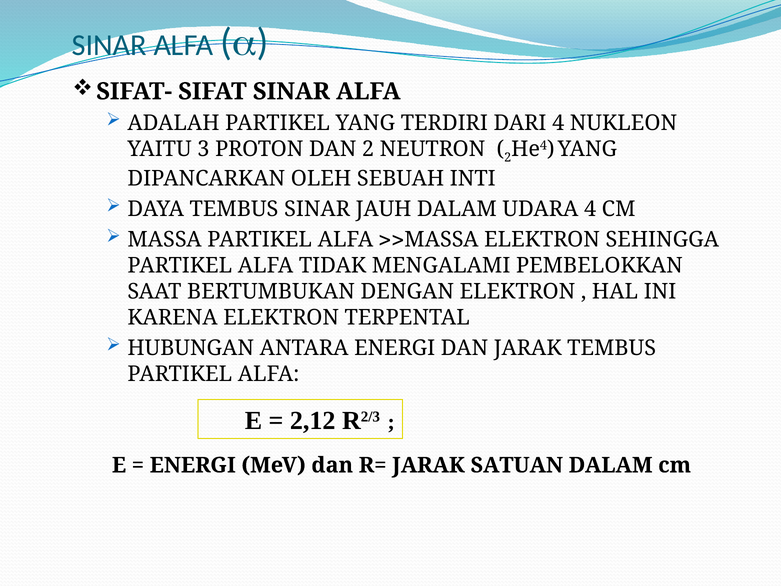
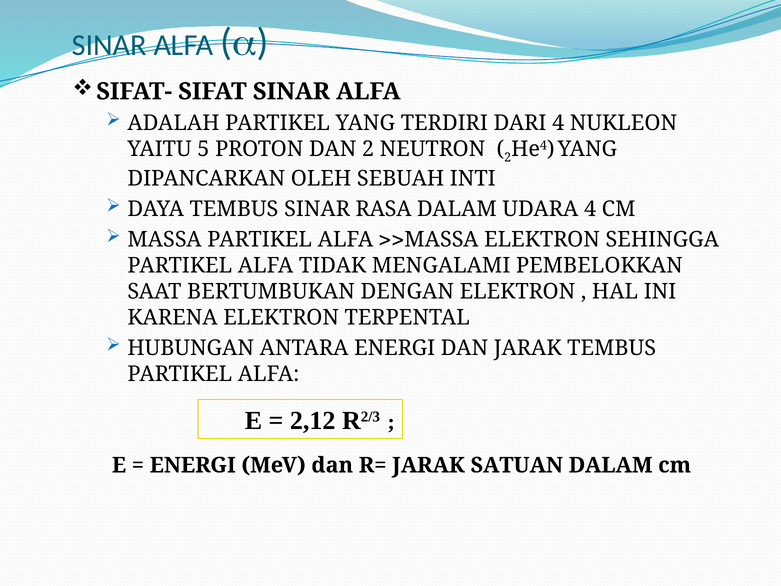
3: 3 -> 5
JAUH: JAUH -> RASA
